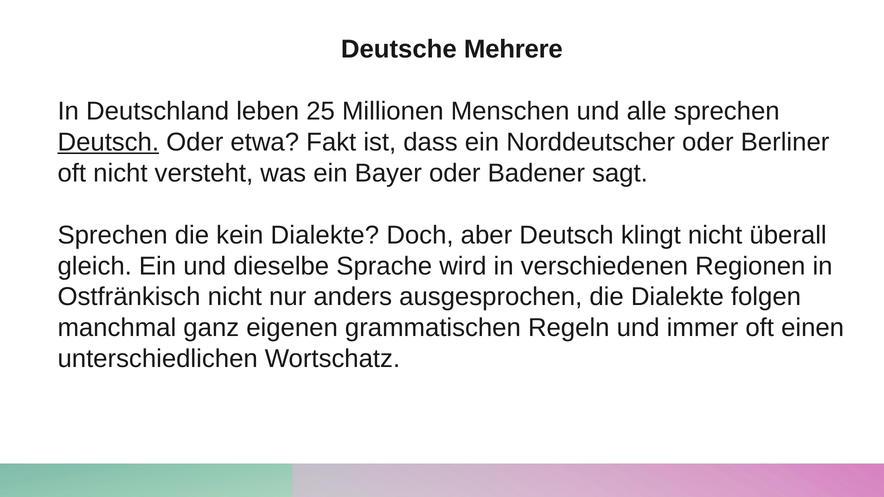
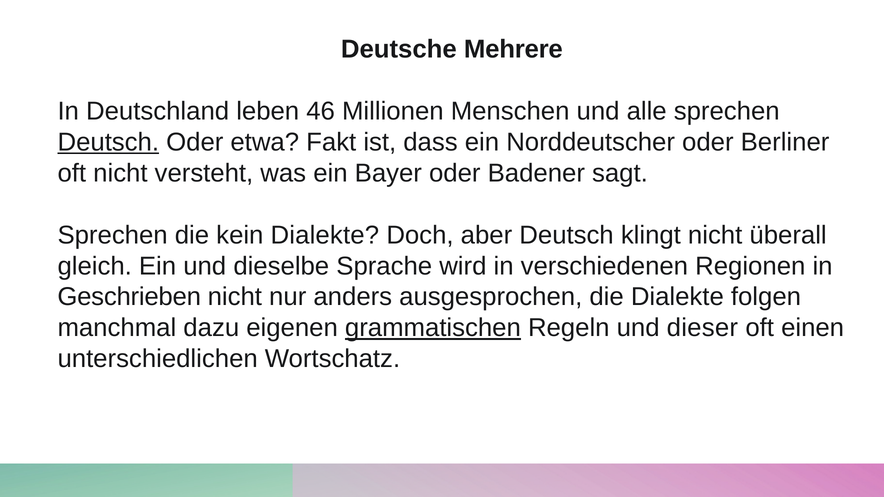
25: 25 -> 46
Ostfränkisch: Ostfränkisch -> Geschrieben
ganz: ganz -> dazu
grammatischen underline: none -> present
immer: immer -> dieser
